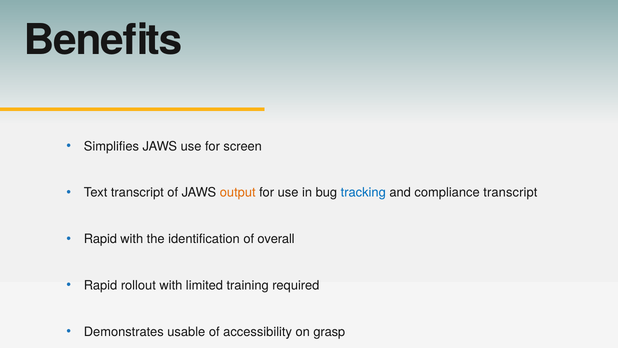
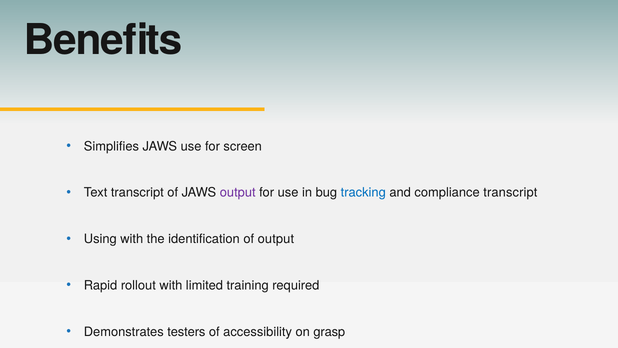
output at (238, 192) colour: orange -> purple
Rapid at (100, 239): Rapid -> Using
of overall: overall -> output
usable: usable -> testers
